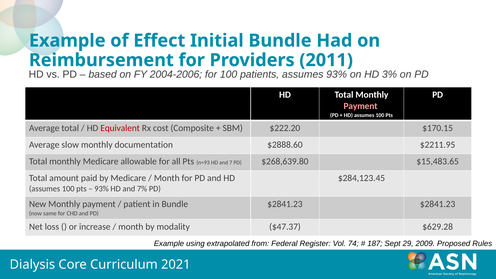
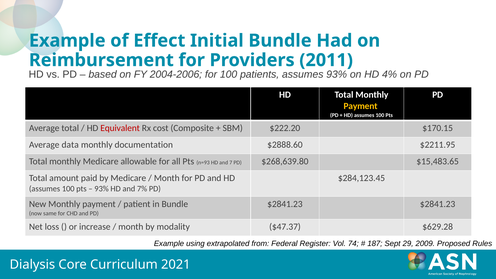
3%: 3% -> 4%
Payment at (361, 106) colour: pink -> yellow
slow: slow -> data
